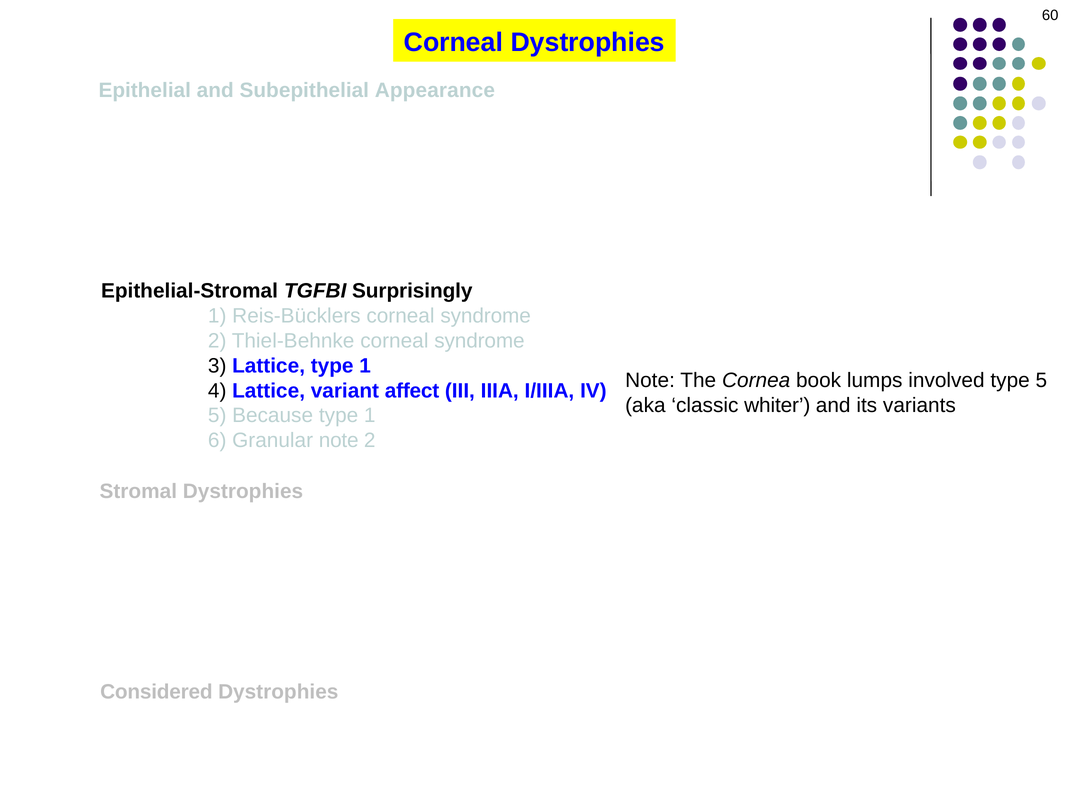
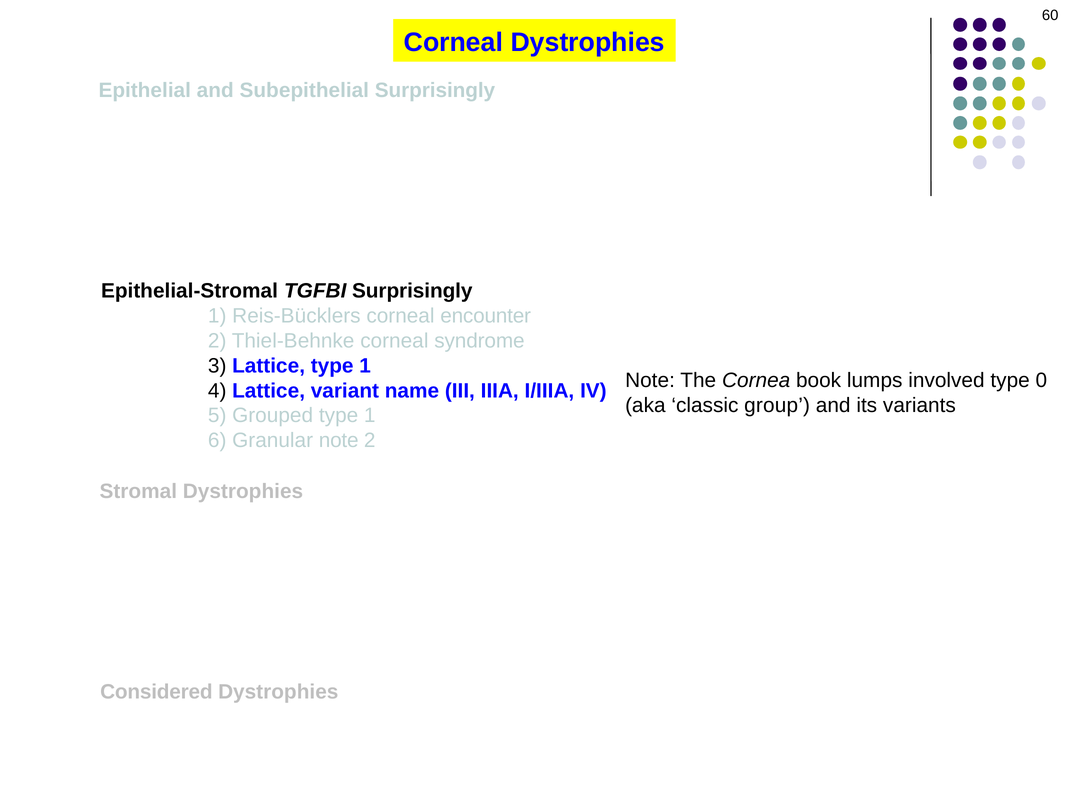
Subepithelial Appearance: Appearance -> Surprisingly
Reis-Bücklers corneal syndrome: syndrome -> encounter
type 5: 5 -> 0
affect: affect -> name
whiter: whiter -> group
Because: Because -> Grouped
